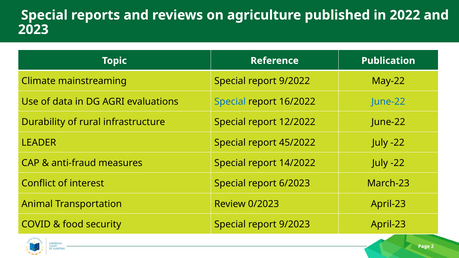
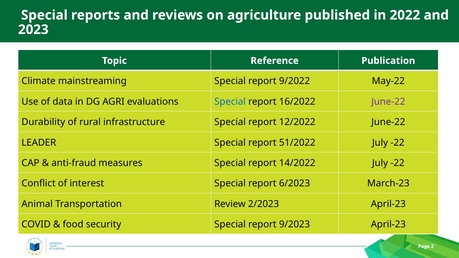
June-22 at (388, 102) colour: blue -> purple
45/2022: 45/2022 -> 51/2022
0/2023: 0/2023 -> 2/2023
